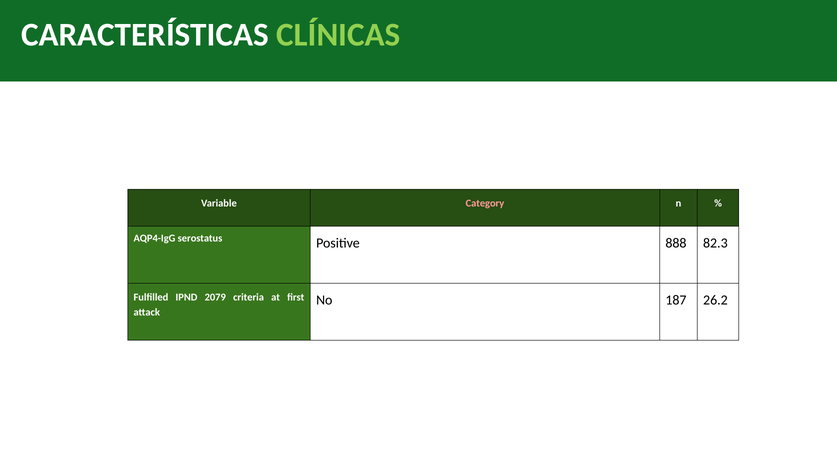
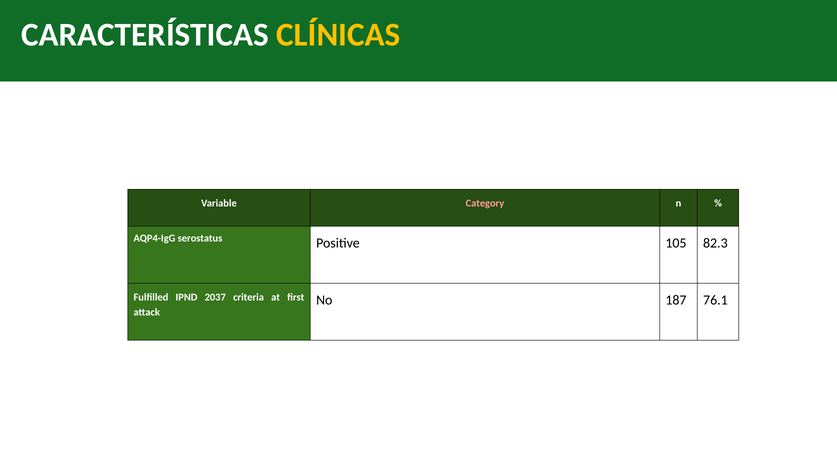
CLÍNICAS colour: light green -> yellow
888: 888 -> 105
2079: 2079 -> 2037
26.2: 26.2 -> 76.1
